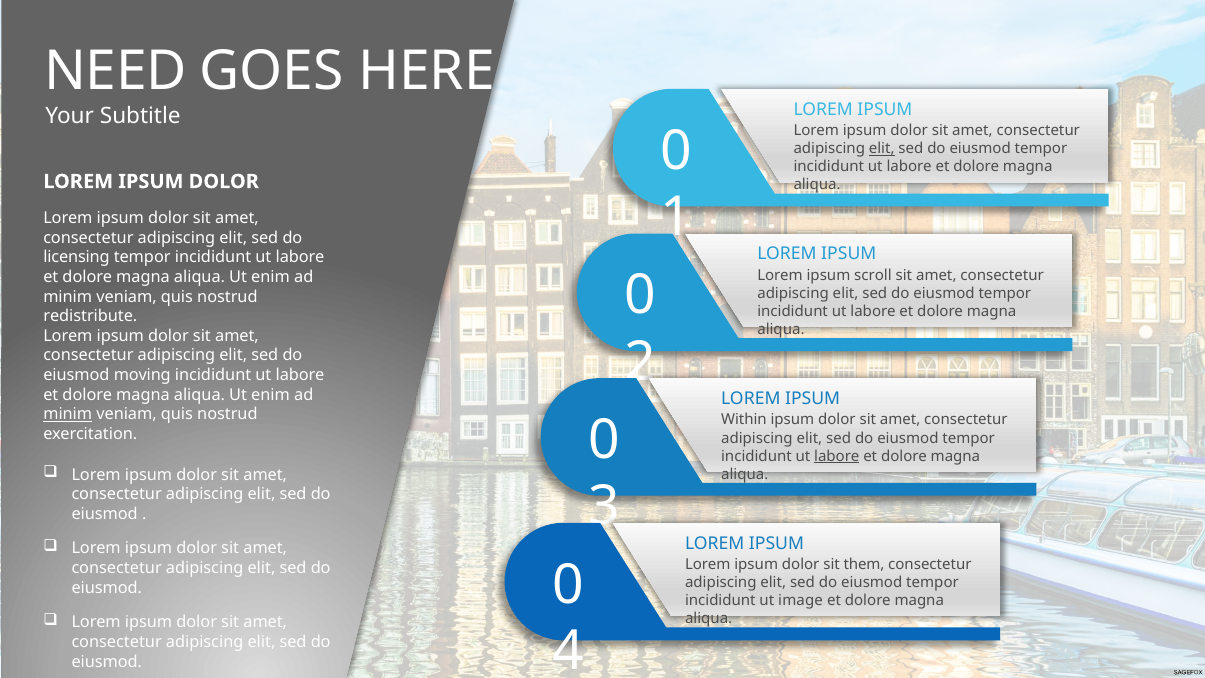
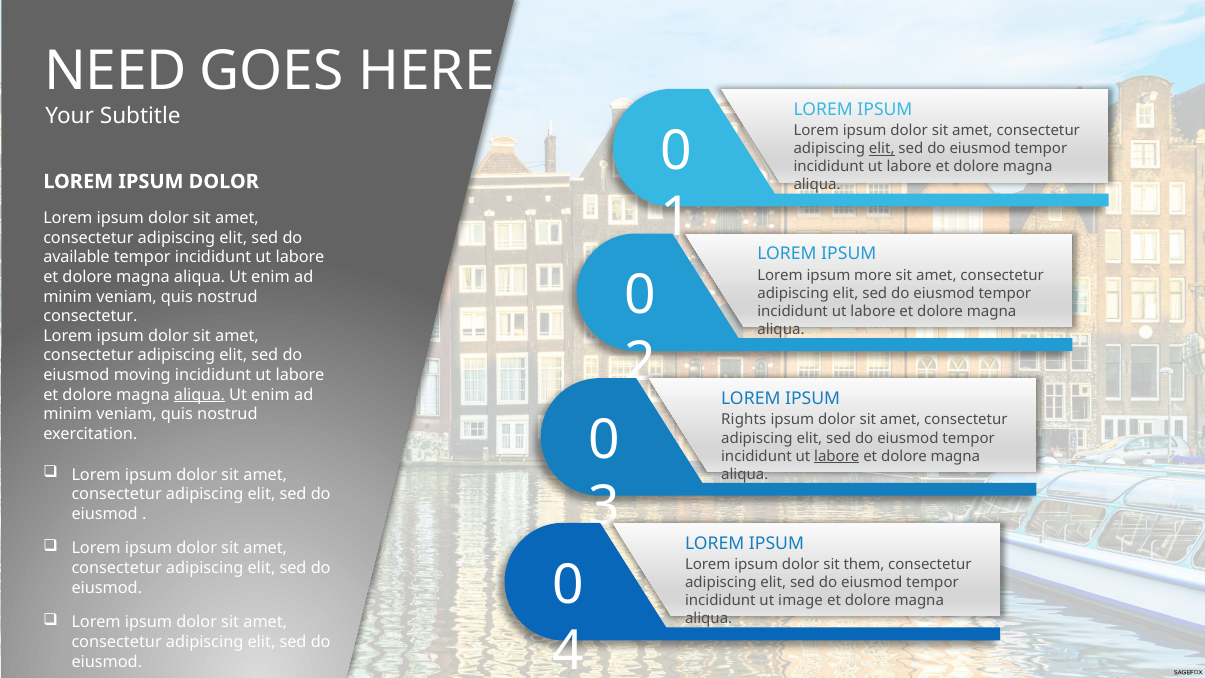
licensing: licensing -> available
scroll: scroll -> more
redistribute at (90, 316): redistribute -> consectetur
aliqua at (199, 395) underline: none -> present
minim at (68, 414) underline: present -> none
Within: Within -> Rights
